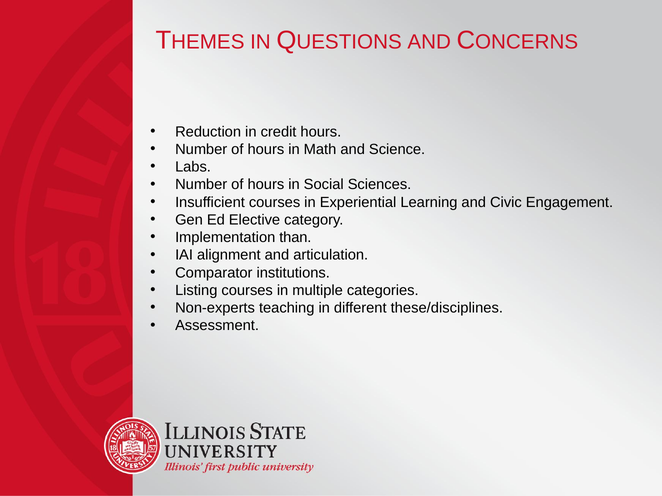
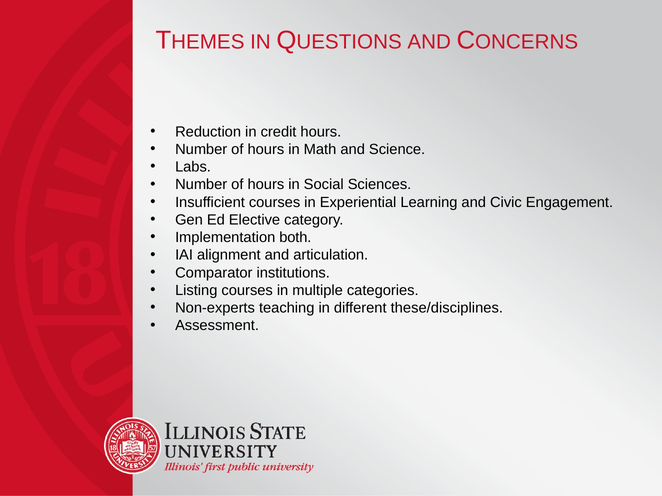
than: than -> both
